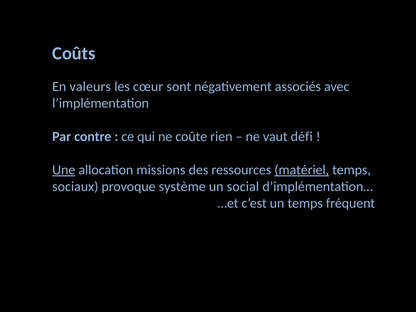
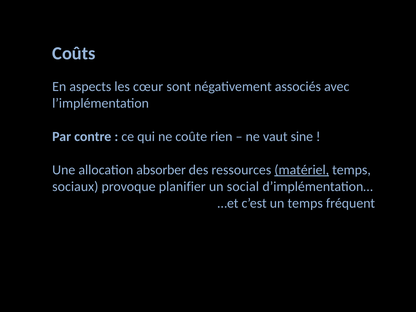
valeurs: valeurs -> aspects
défi: défi -> sine
Une underline: present -> none
missions: missions -> absorber
système: système -> planifier
